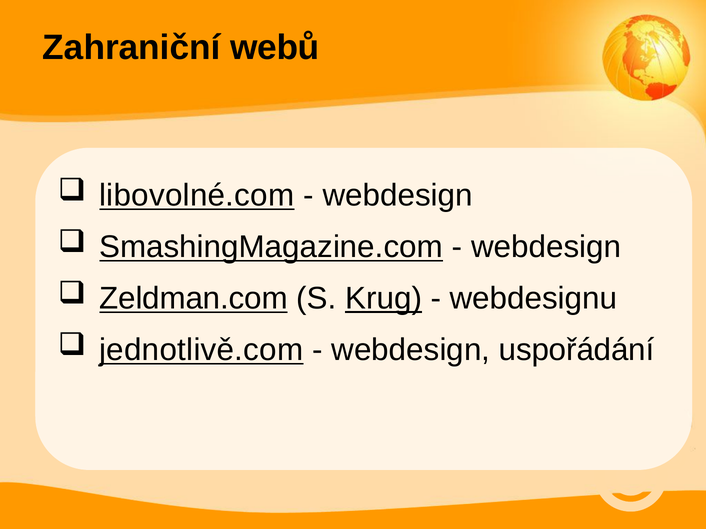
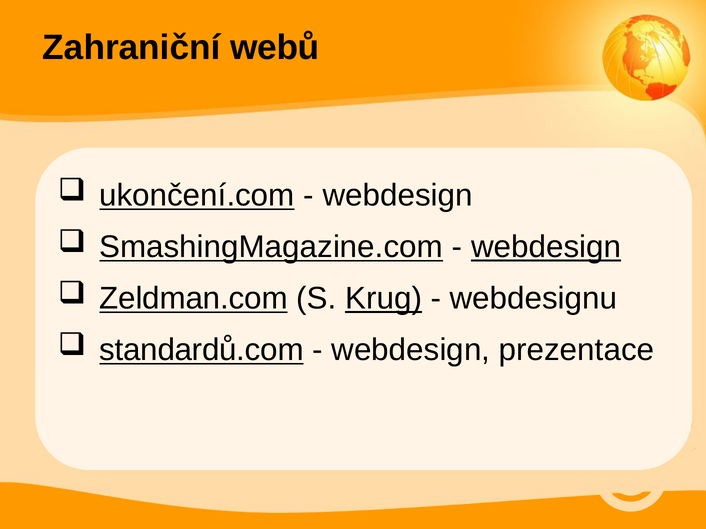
libovolné.com: libovolné.com -> ukončení.com
webdesign at (546, 247) underline: none -> present
jednotlivě.com: jednotlivě.com -> standardů.com
uspořádání: uspořádání -> prezentace
